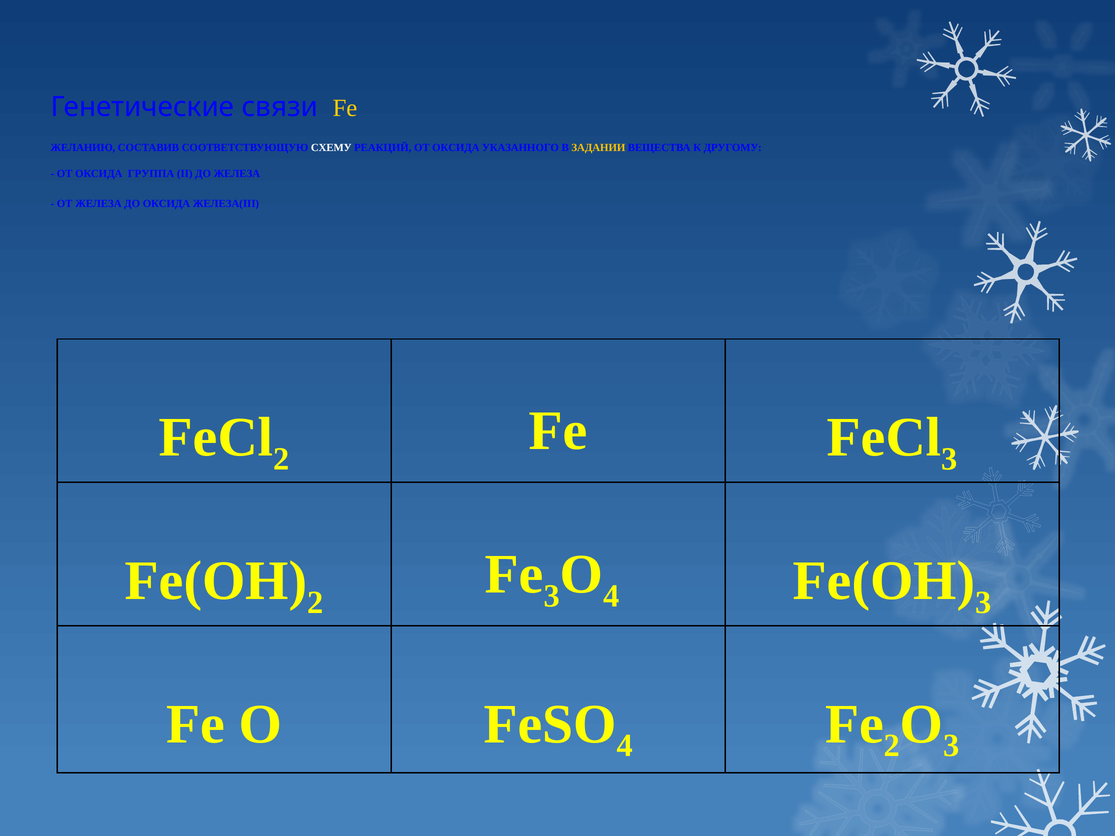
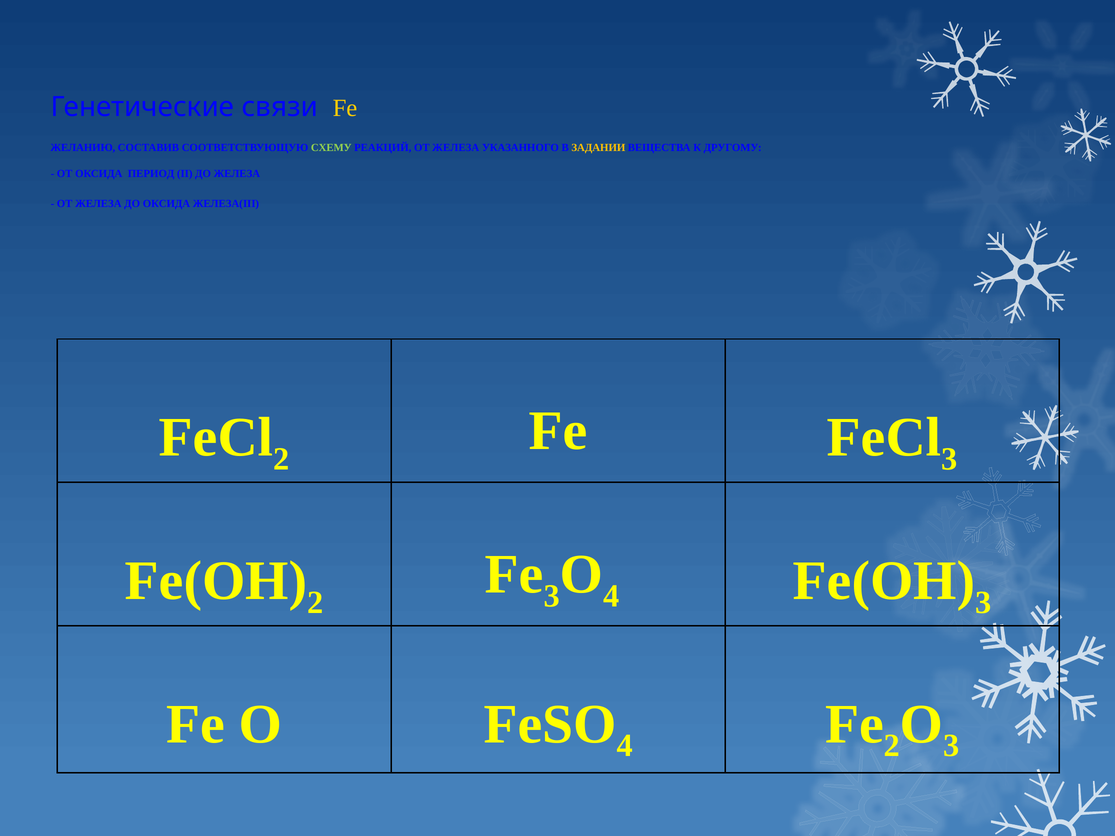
СХЕМУ colour: white -> light green
РЕАКЦИЙ ОТ ОКСИДА: ОКСИДА -> ЖЕЛЕЗА
ГРУППА: ГРУППА -> ПЕРИОД
